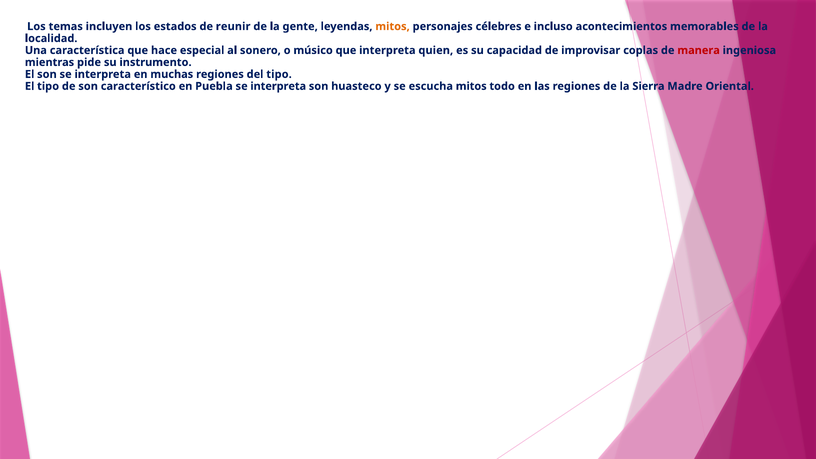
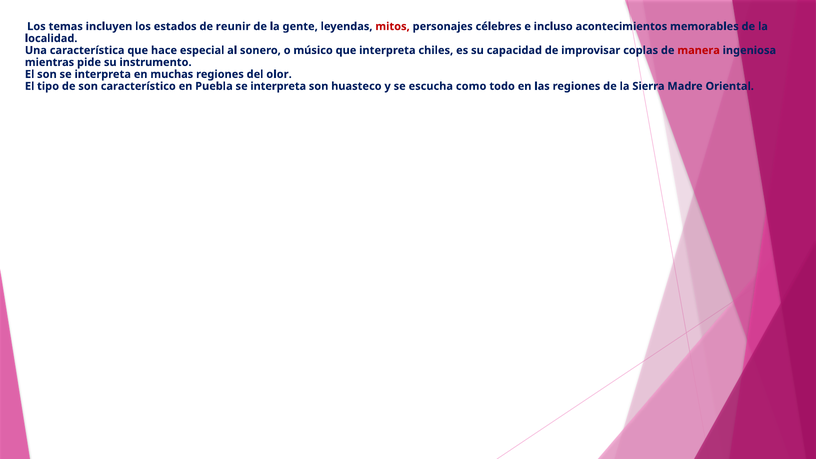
mitos at (393, 26) colour: orange -> red
quien: quien -> chiles
del tipo: tipo -> olor
escucha mitos: mitos -> como
